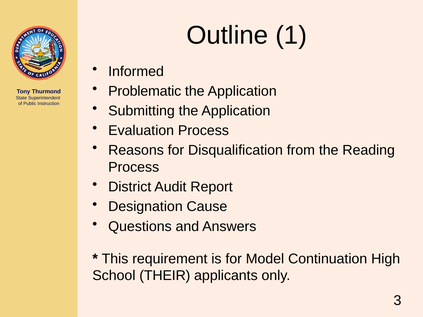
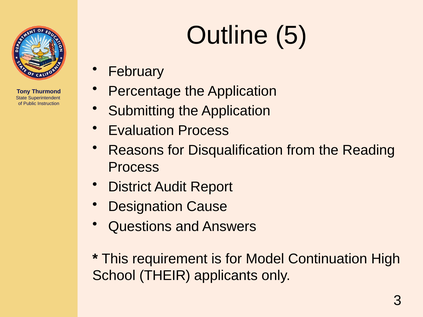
1: 1 -> 5
Informed: Informed -> February
Problematic: Problematic -> Percentage
